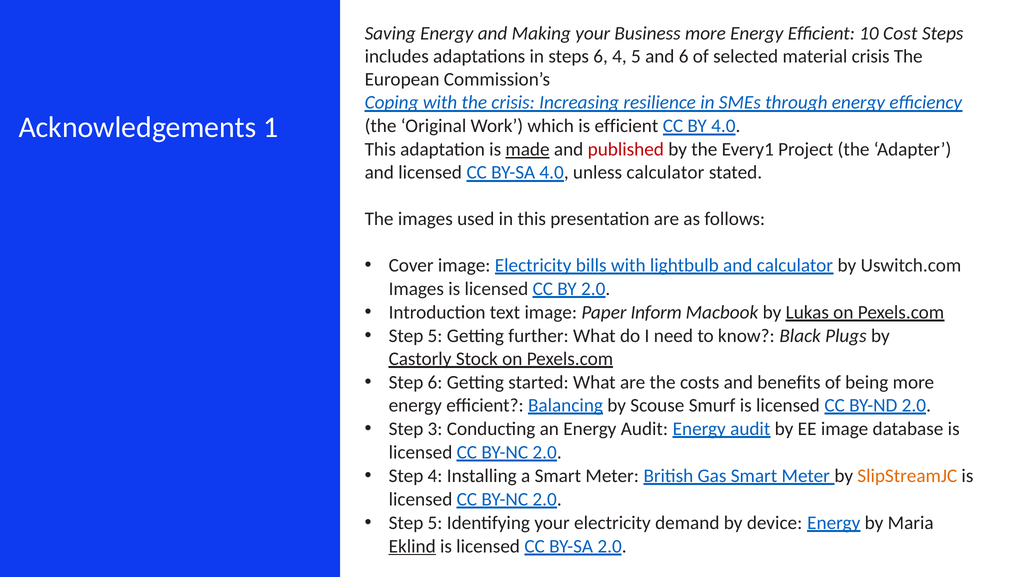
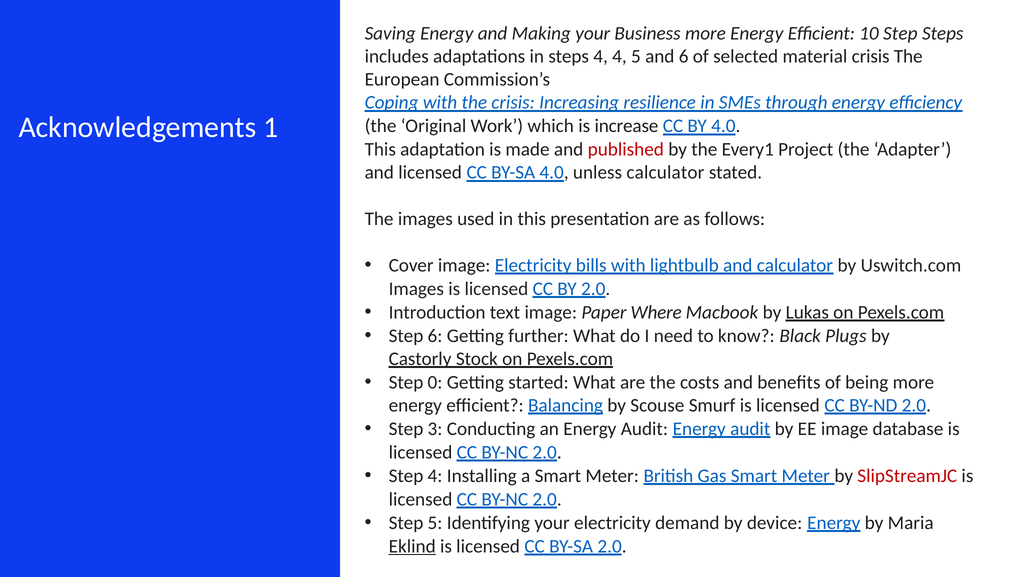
10 Cost: Cost -> Step
steps 6: 6 -> 4
is efficient: efficient -> increase
made underline: present -> none
Inform: Inform -> Where
5 at (435, 335): 5 -> 6
Step 6: 6 -> 0
SlipStreamJC colour: orange -> red
